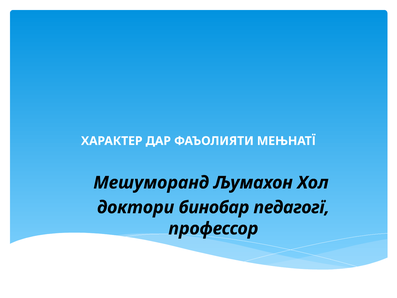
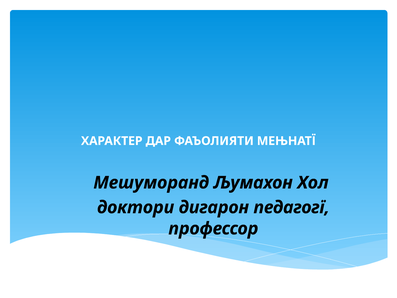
бинобар: бинобар -> дигарон
